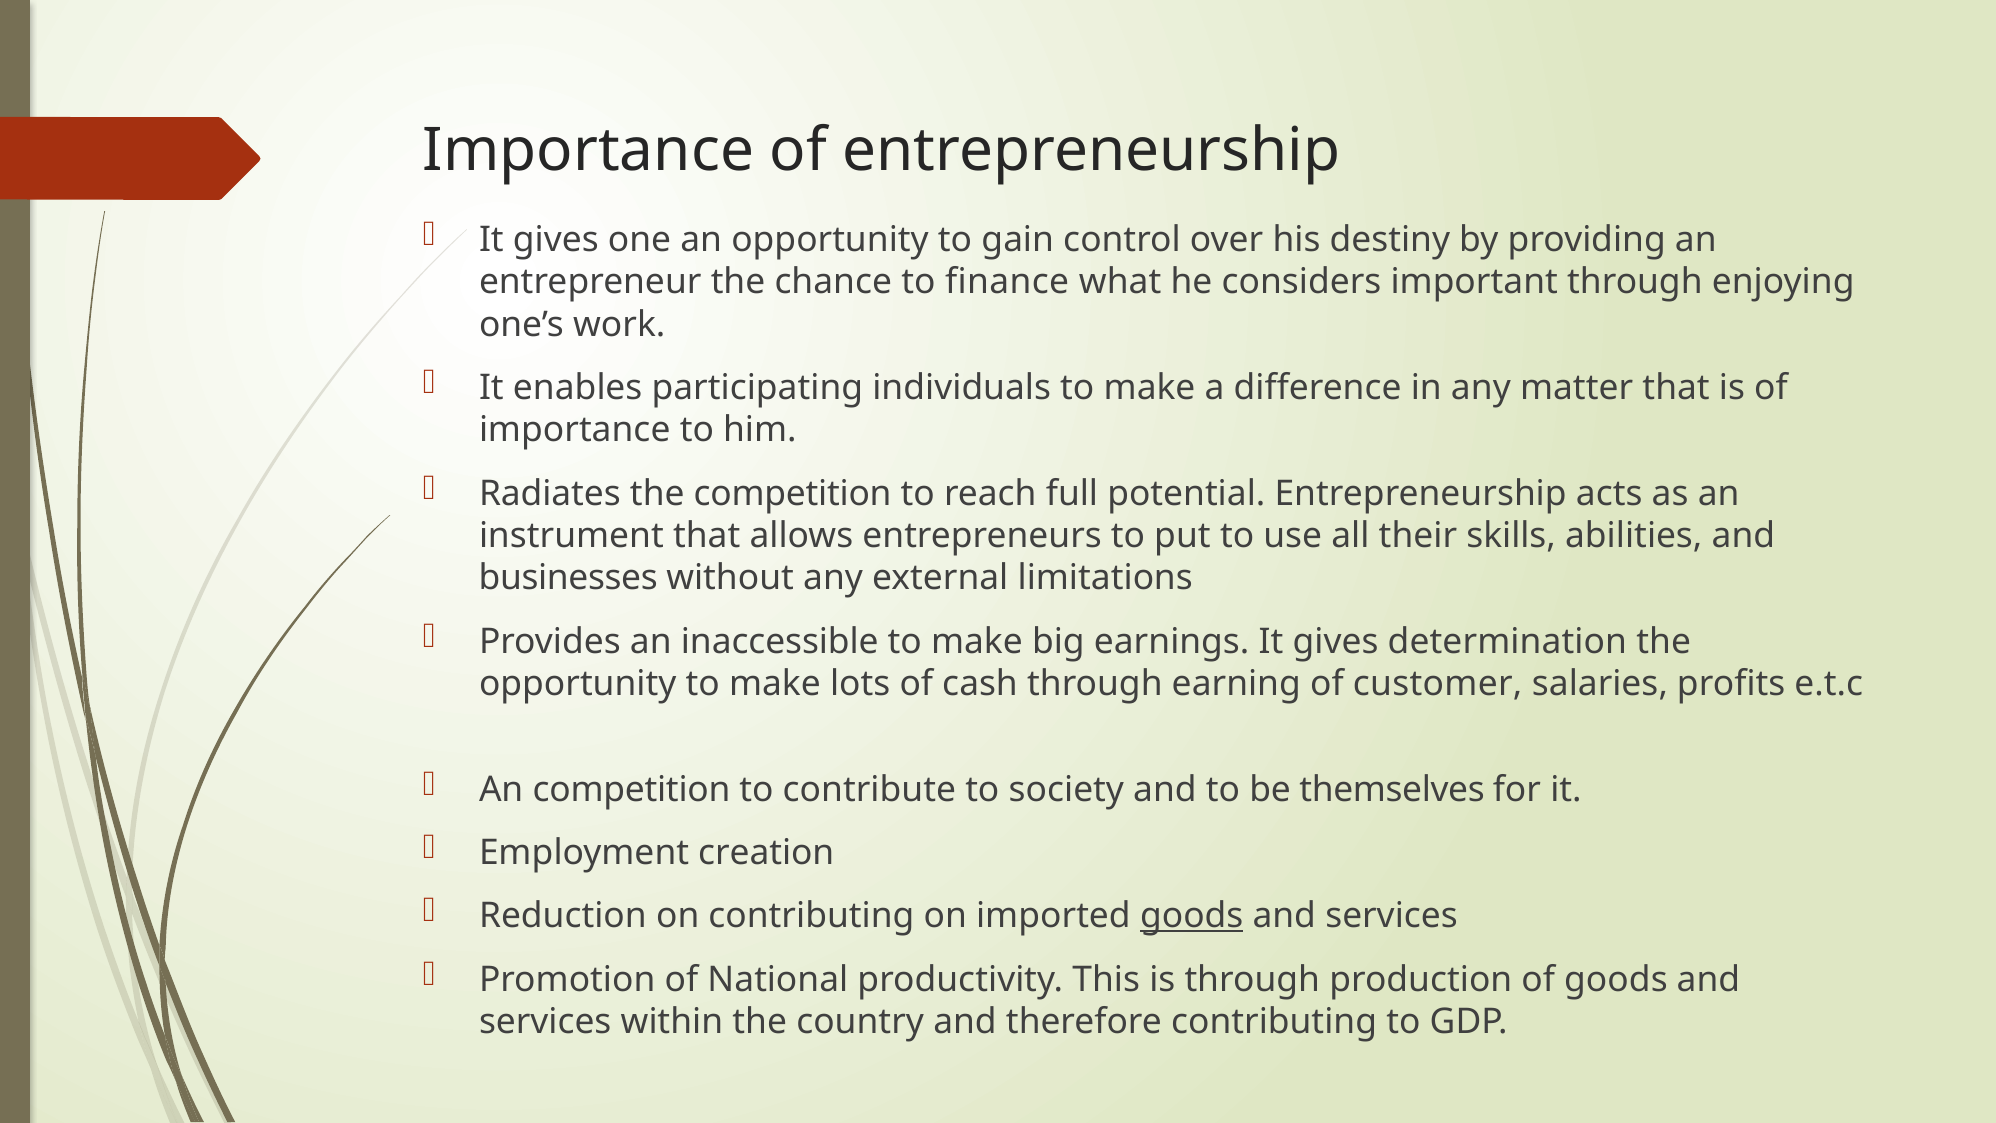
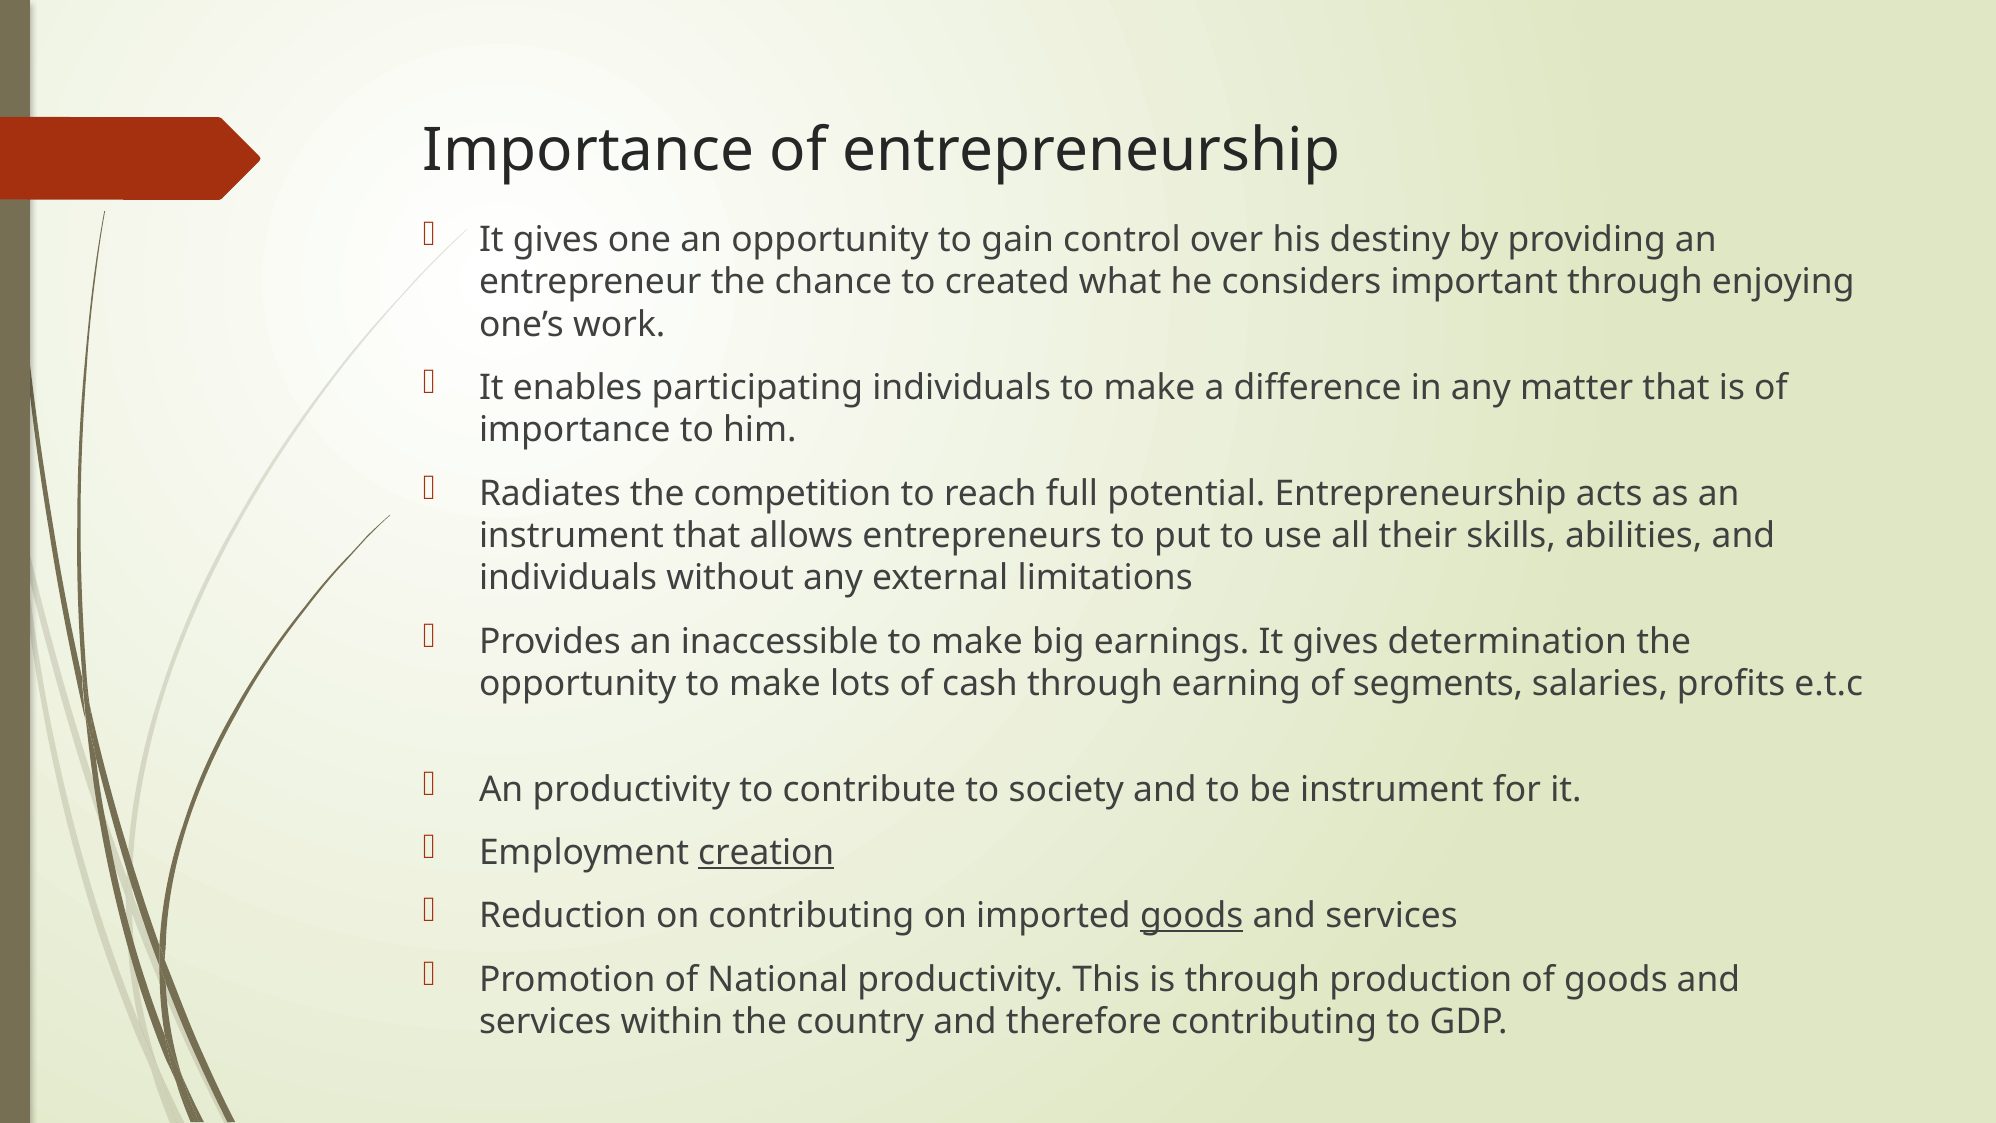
finance: finance -> created
businesses at (568, 578): businesses -> individuals
customer: customer -> segments
An competition: competition -> productivity
be themselves: themselves -> instrument
creation underline: none -> present
